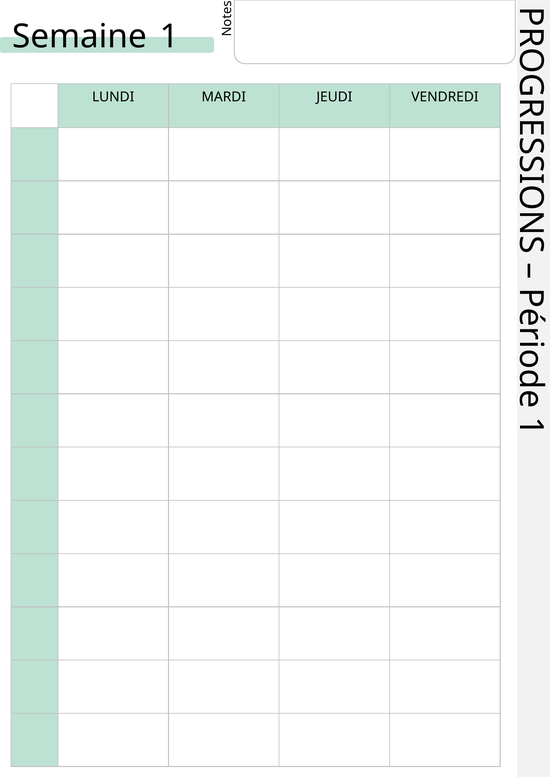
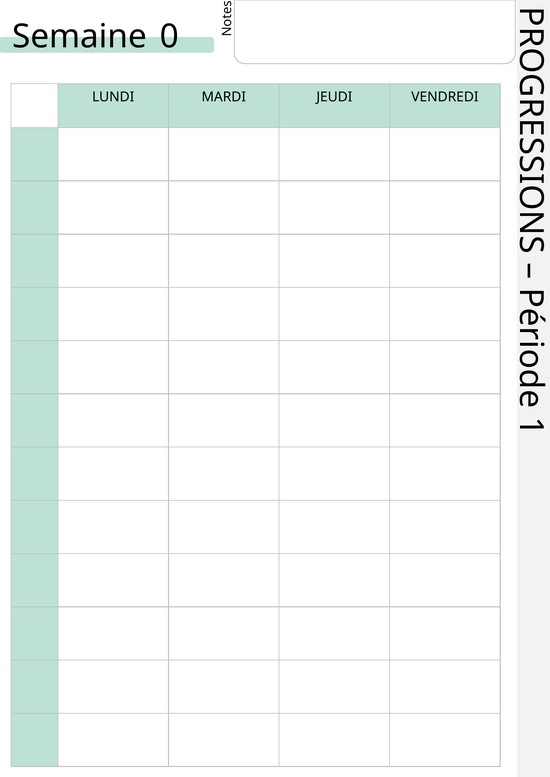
Semaine 1: 1 -> 0
